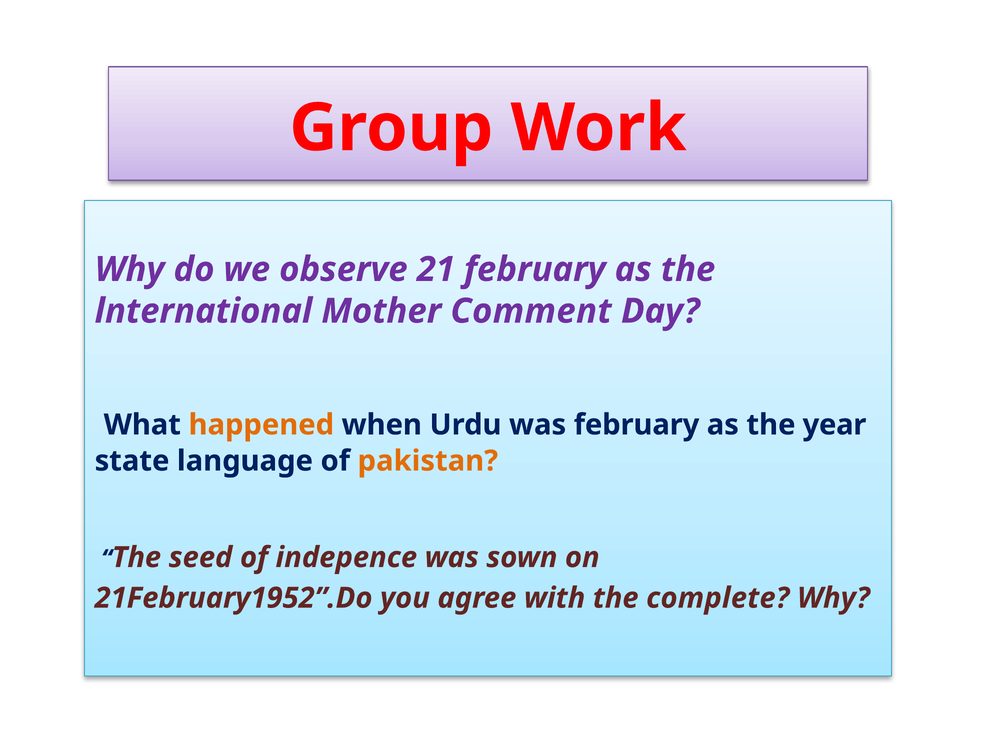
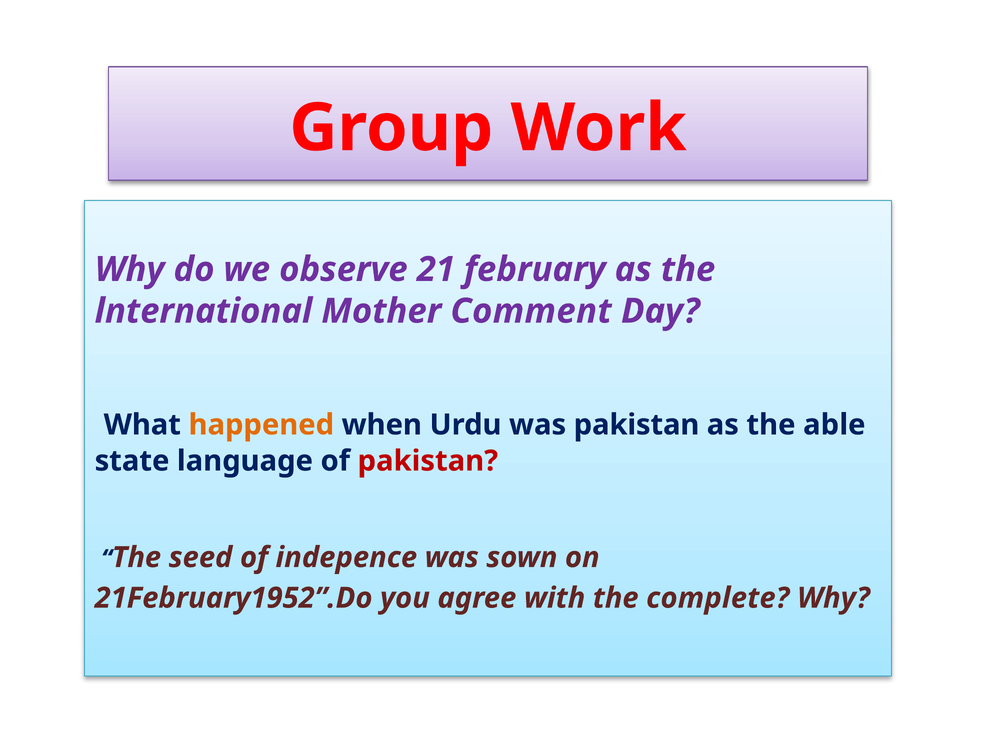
was february: february -> pakistan
year: year -> able
pakistan at (428, 461) colour: orange -> red
